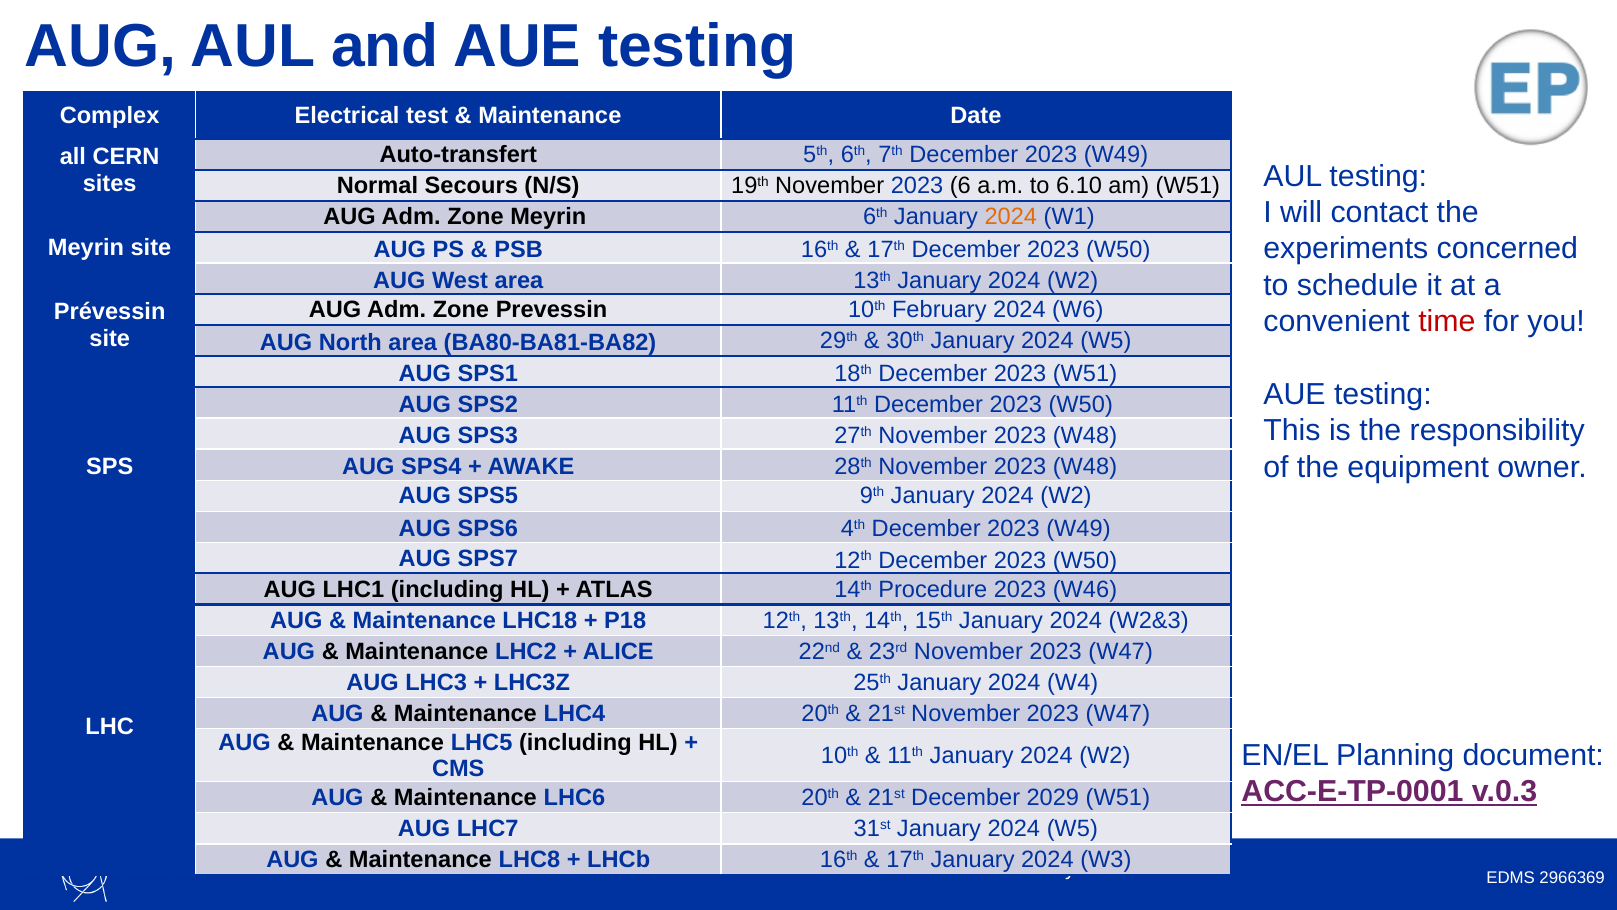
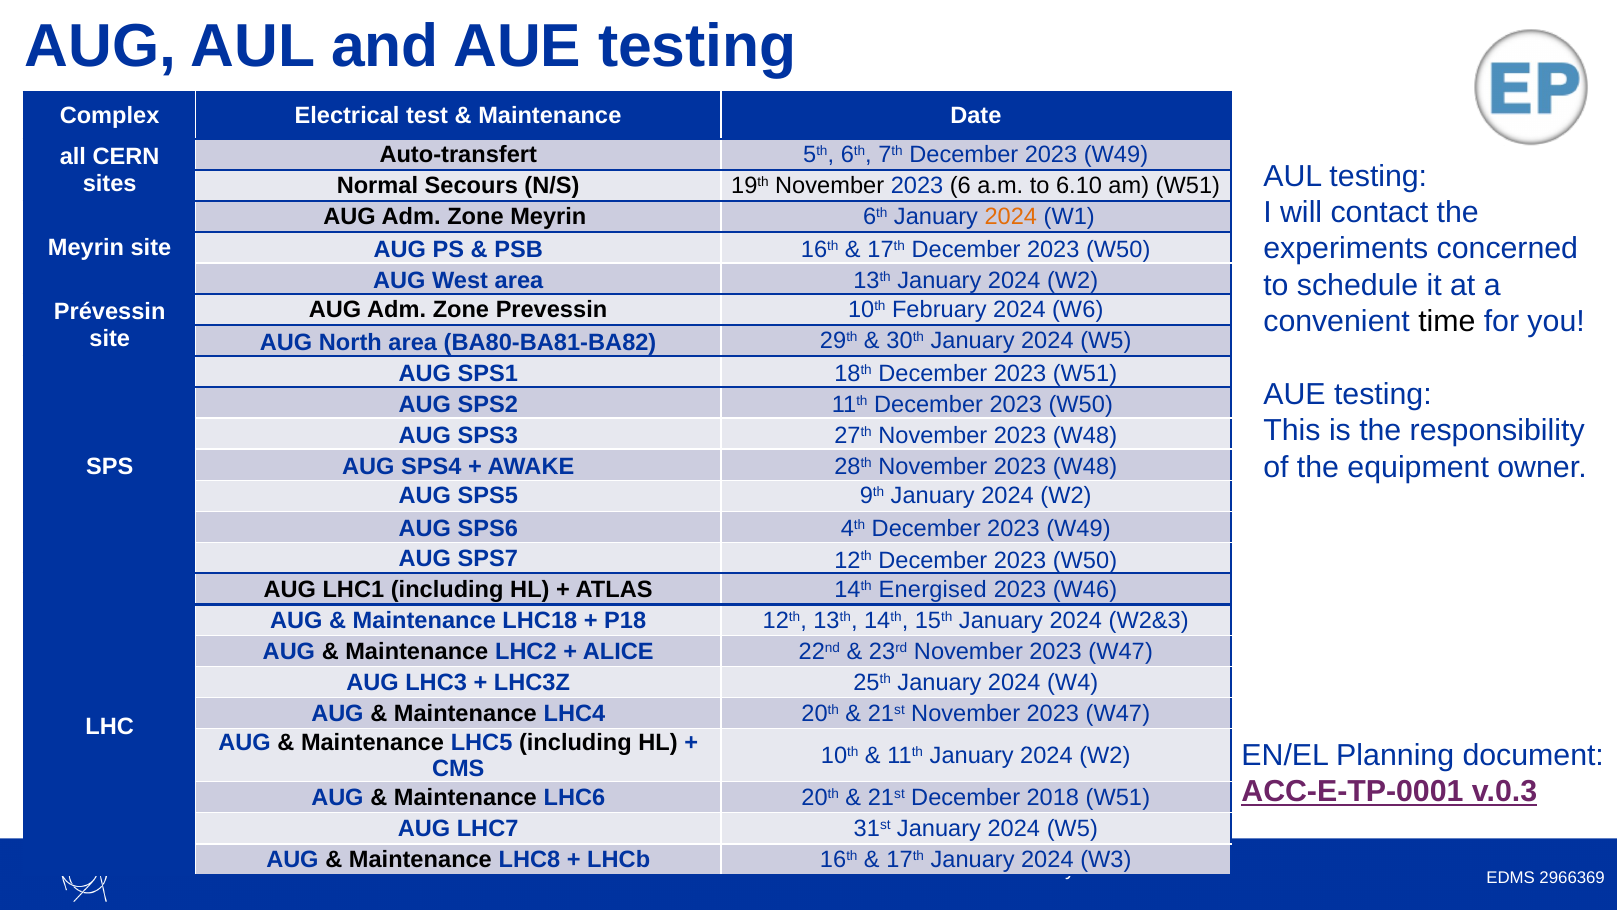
time colour: red -> black
Procedure: Procedure -> Energised
2029: 2029 -> 2018
